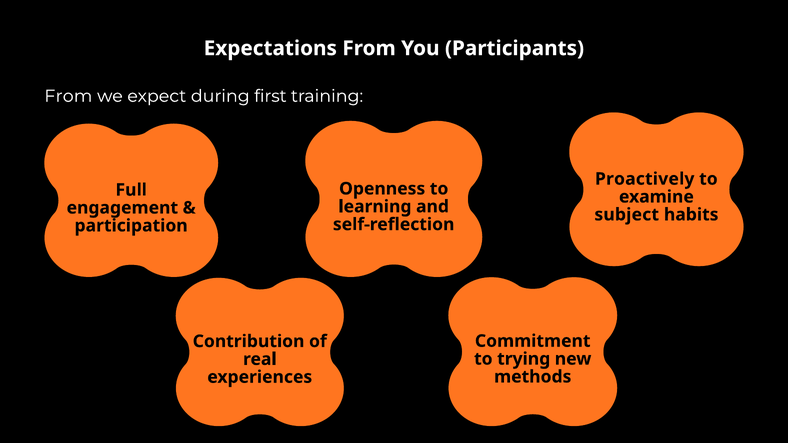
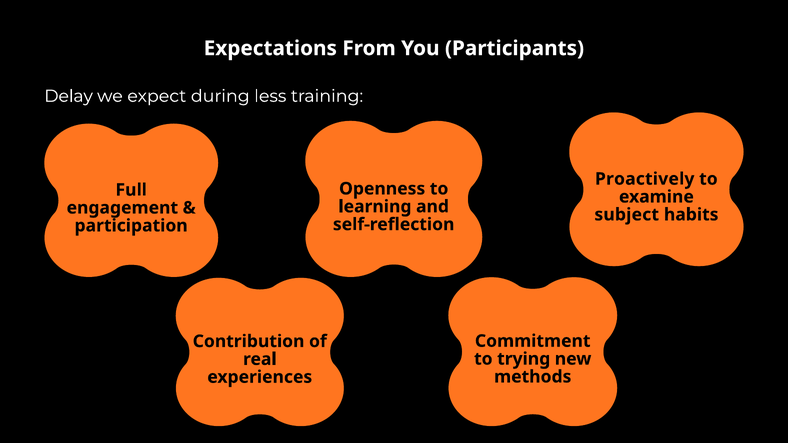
From at (68, 96): From -> Delay
first: first -> less
